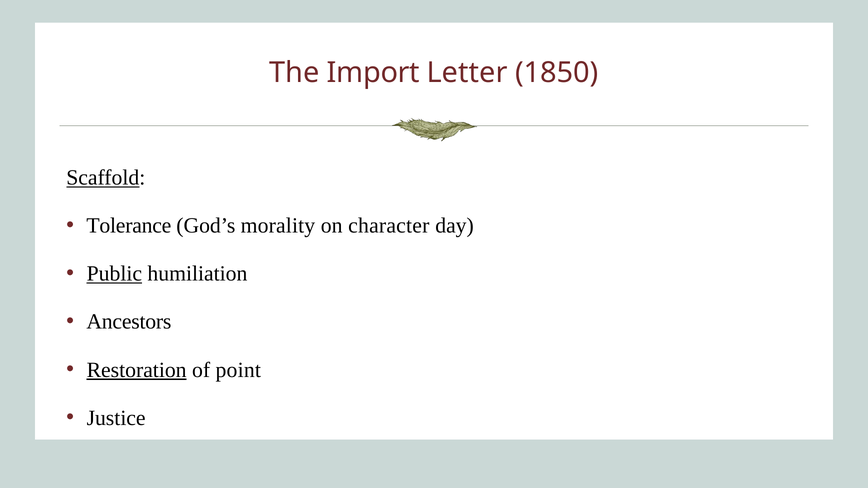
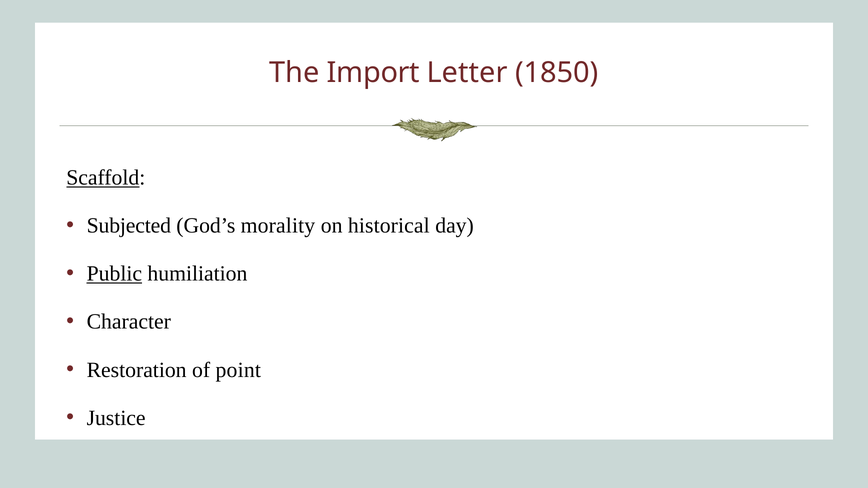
Tolerance: Tolerance -> Subjected
character: character -> historical
Ancestors: Ancestors -> Character
Restoration underline: present -> none
